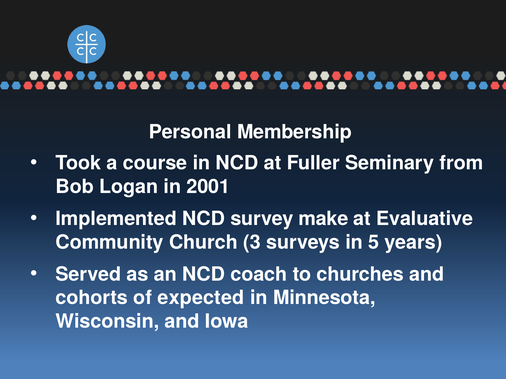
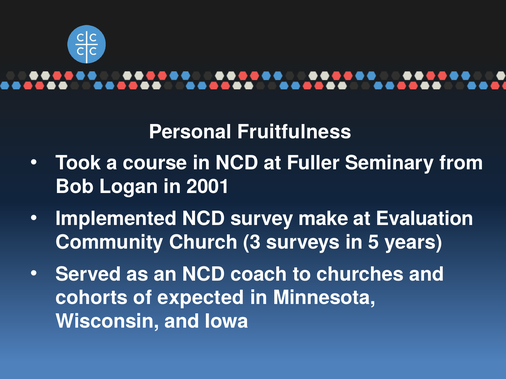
Membership: Membership -> Fruitfulness
Evaluative: Evaluative -> Evaluation
